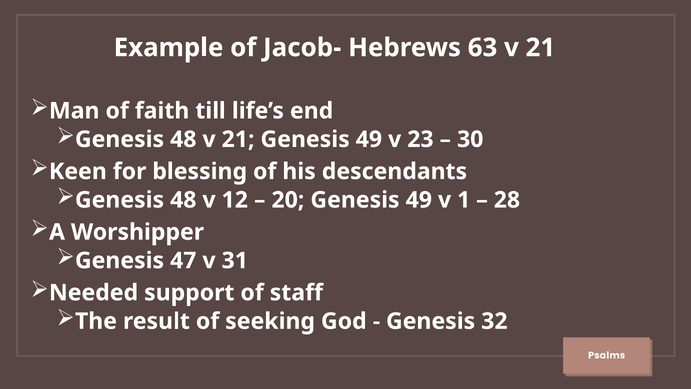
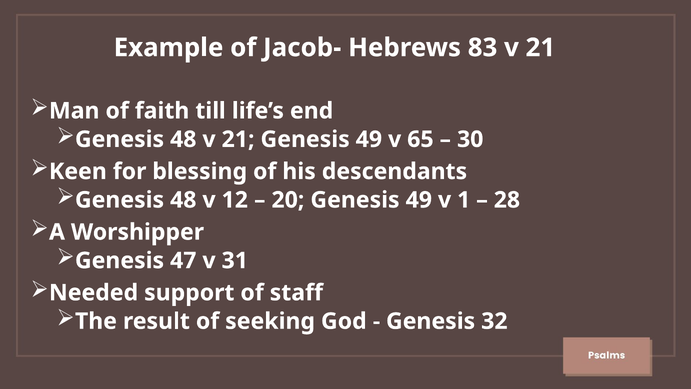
63: 63 -> 83
23: 23 -> 65
